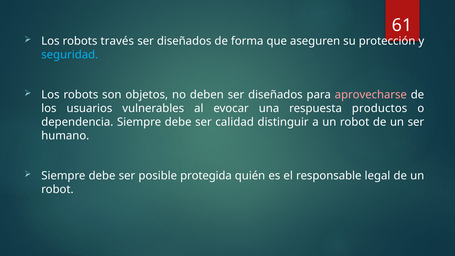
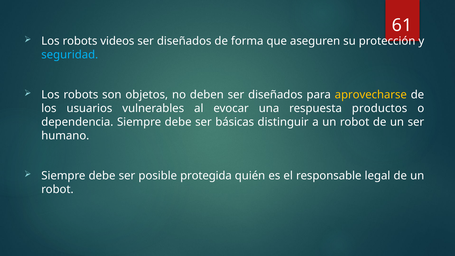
través: través -> videos
aprovecharse colour: pink -> yellow
calidad: calidad -> básicas
